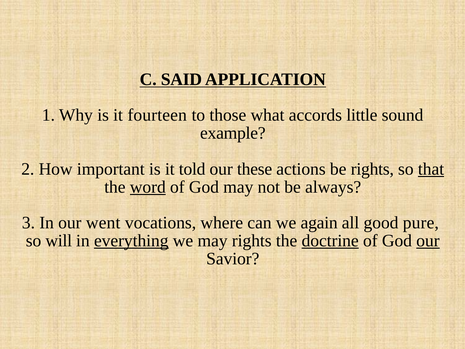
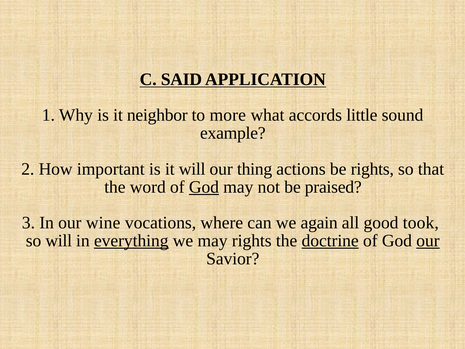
fourteen: fourteen -> neighbor
those: those -> more
it told: told -> will
these: these -> thing
that underline: present -> none
word underline: present -> none
God at (204, 187) underline: none -> present
always: always -> praised
went: went -> wine
pure: pure -> took
